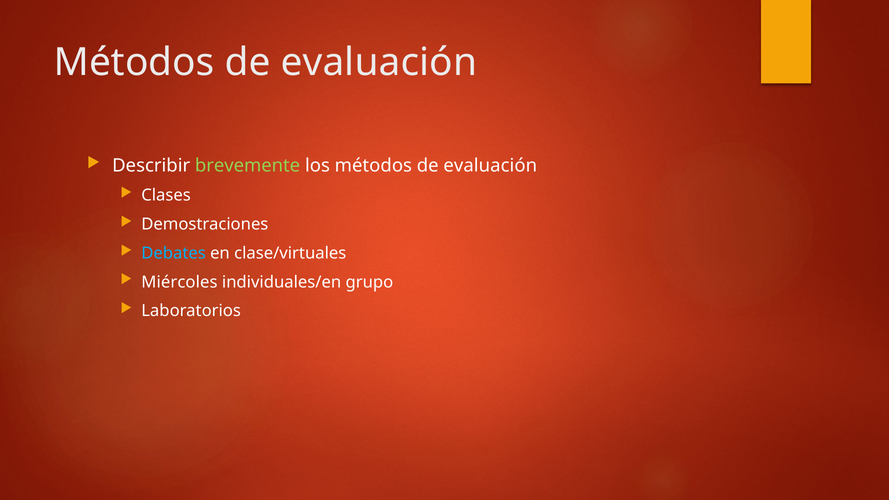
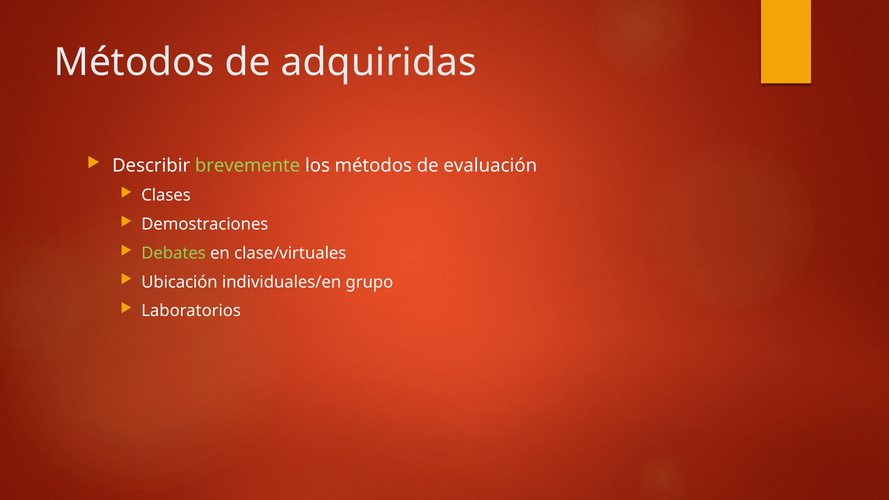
evaluación at (379, 62): evaluación -> adquiridas
Debates colour: light blue -> light green
Miércoles: Miércoles -> Ubicación
